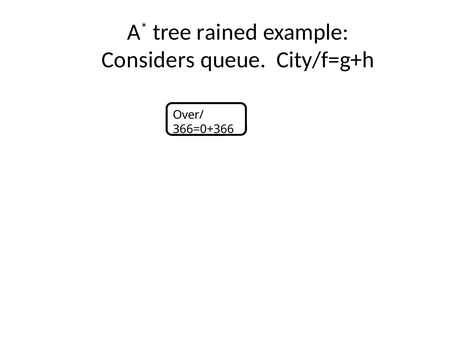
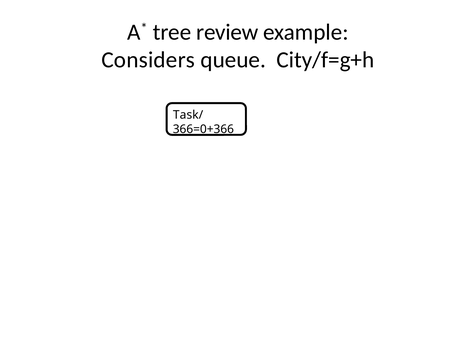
rained: rained -> review
Over/: Over/ -> Task/
